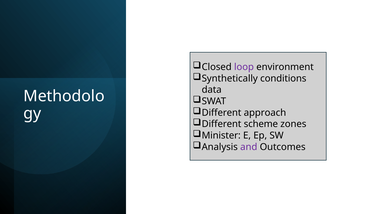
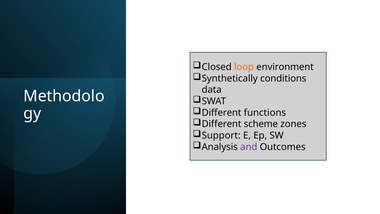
loop colour: purple -> orange
approach: approach -> functions
Minister: Minister -> Support
